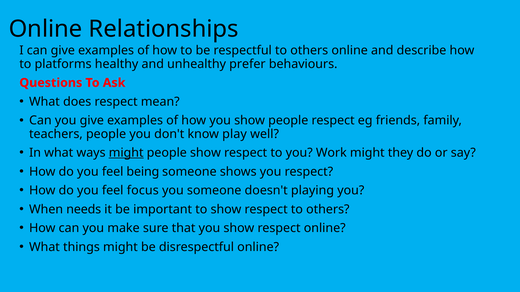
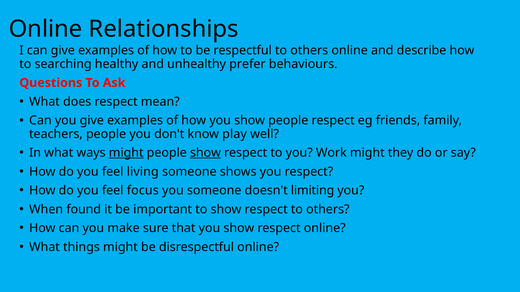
platforms: platforms -> searching
show at (205, 153) underline: none -> present
being: being -> living
playing: playing -> limiting
needs: needs -> found
